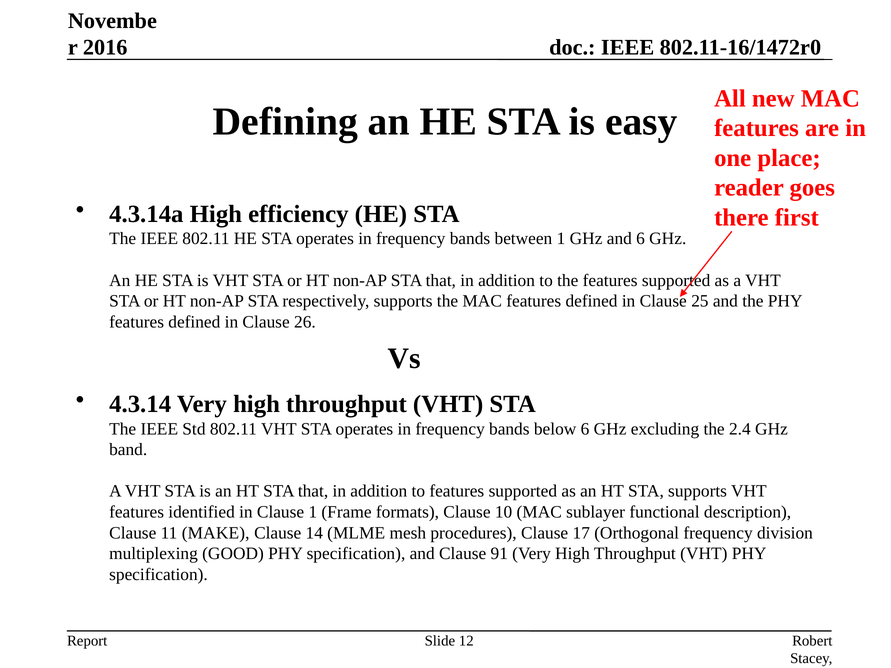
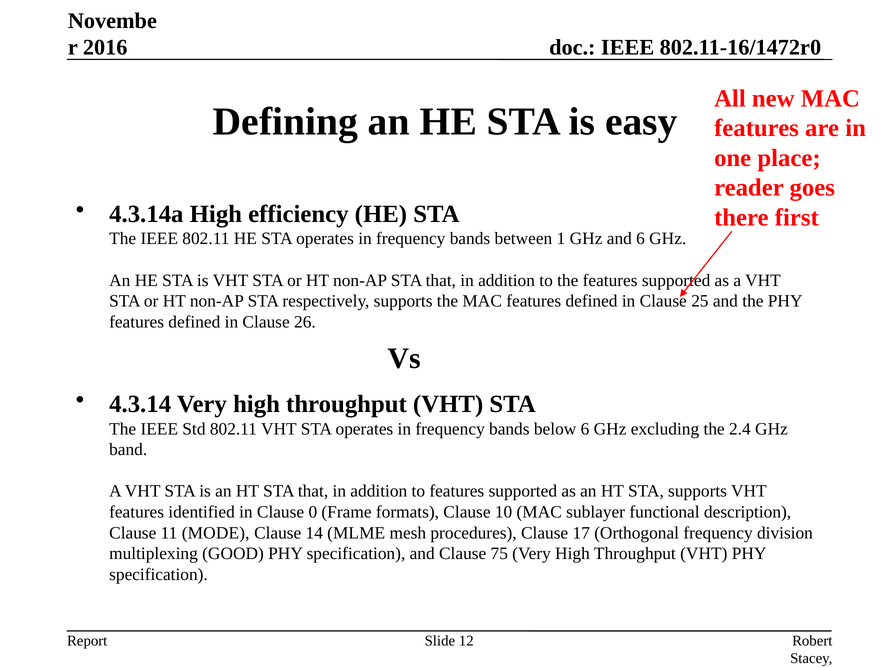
Clause 1: 1 -> 0
MAKE: MAKE -> MODE
91: 91 -> 75
